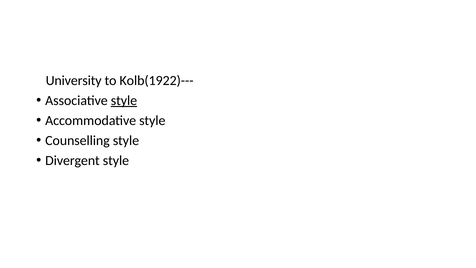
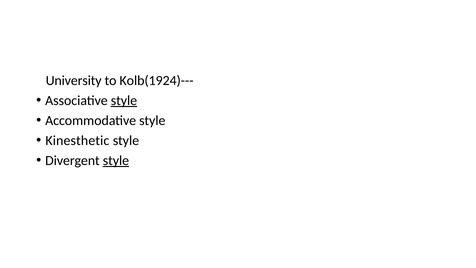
Kolb(1922)---: Kolb(1922)--- -> Kolb(1924)---
Counselling: Counselling -> Kinesthetic
style at (116, 160) underline: none -> present
